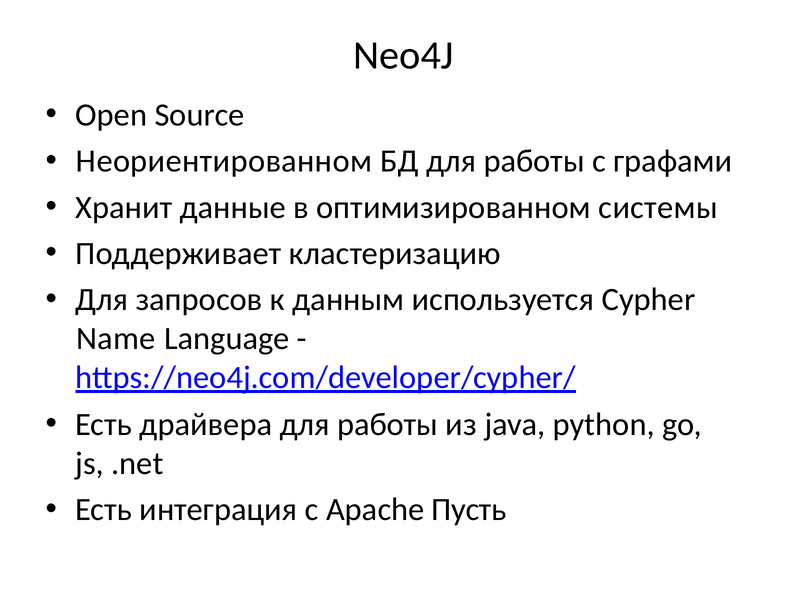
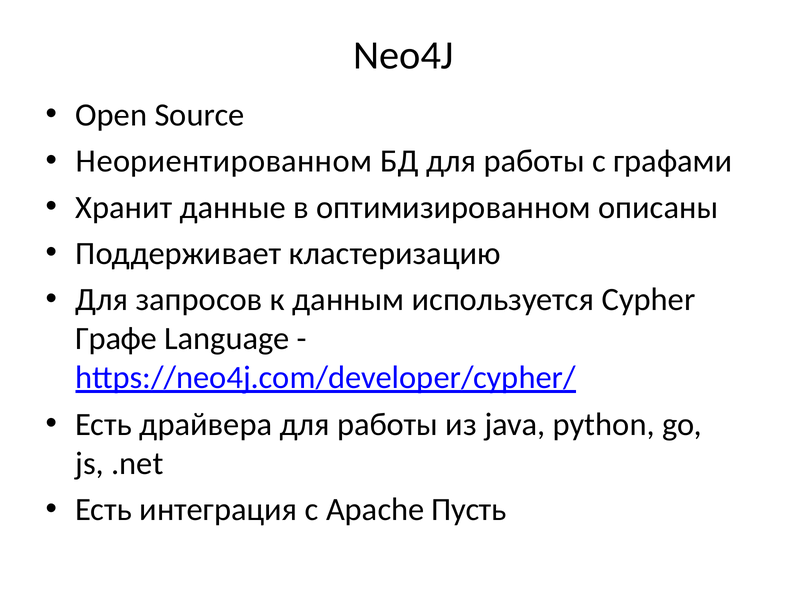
системы: системы -> описаны
Name: Name -> Графе
